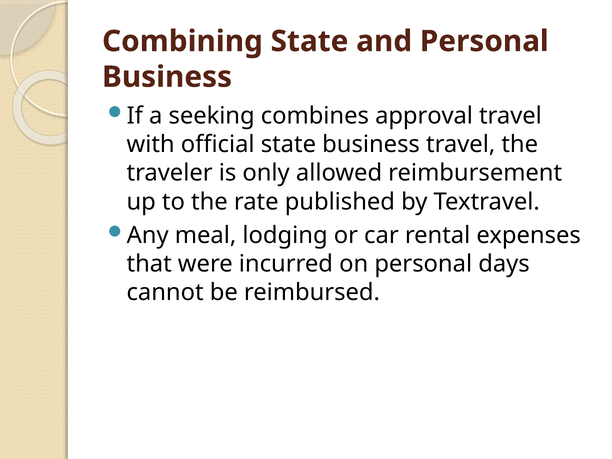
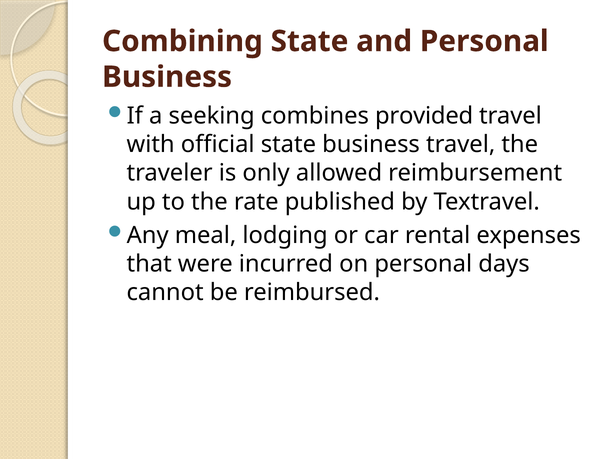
approval: approval -> provided
